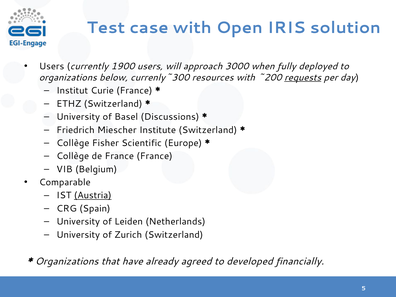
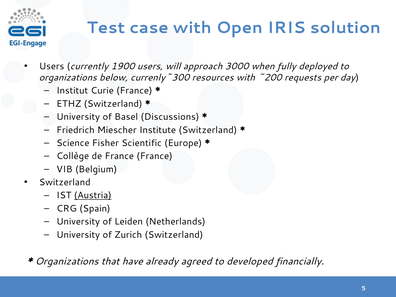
requests underline: present -> none
Collège at (73, 143): Collège -> Science
Comparable at (65, 182): Comparable -> Switzerland
